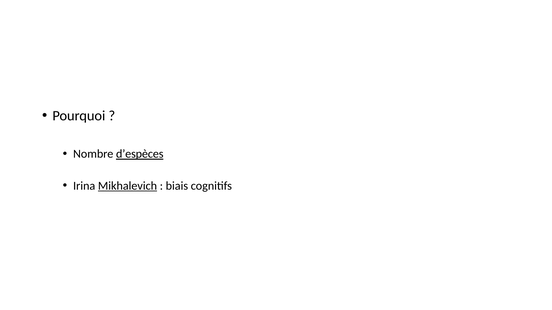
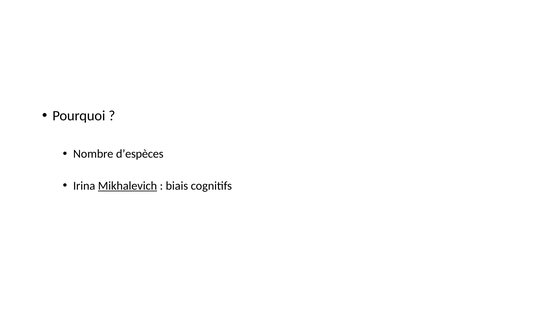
d’espèces underline: present -> none
